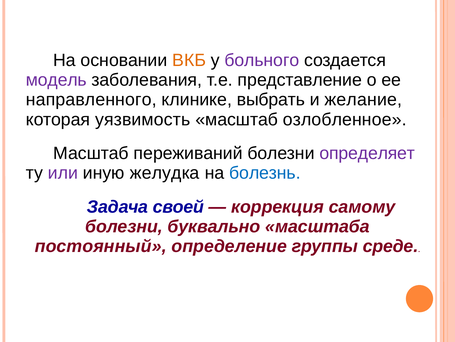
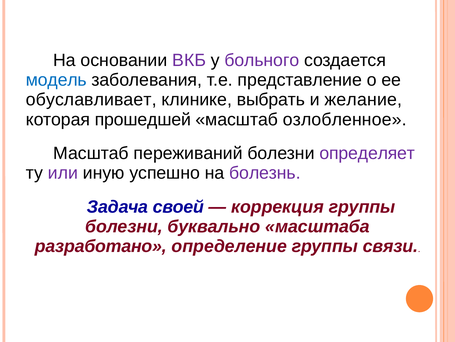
ВКБ colour: orange -> purple
модель colour: purple -> blue
направленного: направленного -> обуславливает
уязвимость: уязвимость -> прошедшей
желудка: желудка -> успешно
болезнь colour: blue -> purple
коррекция самому: самому -> группы
постоянный: постоянный -> разработано
среде: среде -> связи
